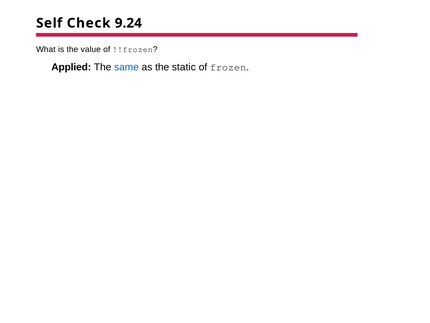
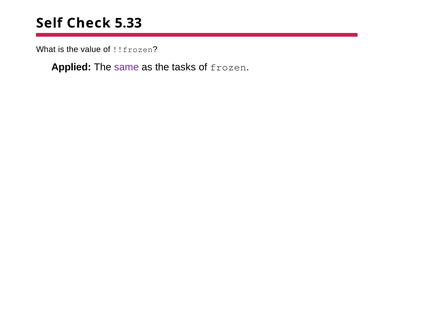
9.24: 9.24 -> 5.33
same colour: blue -> purple
static: static -> tasks
